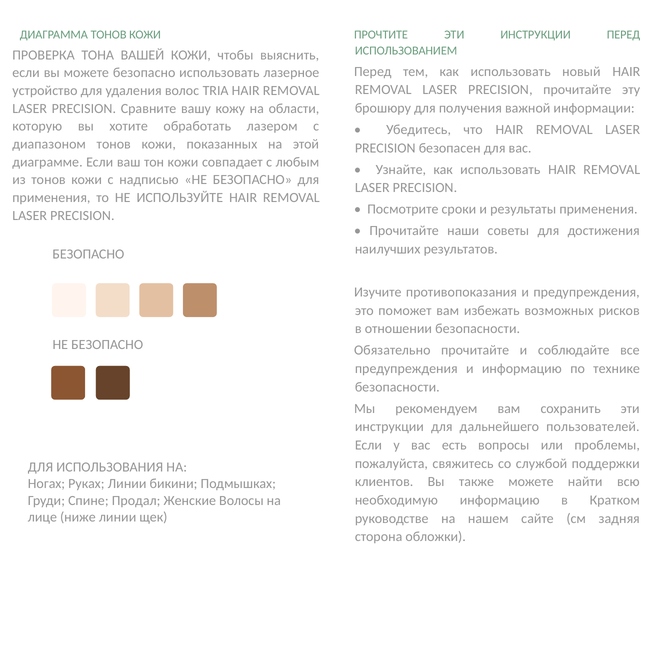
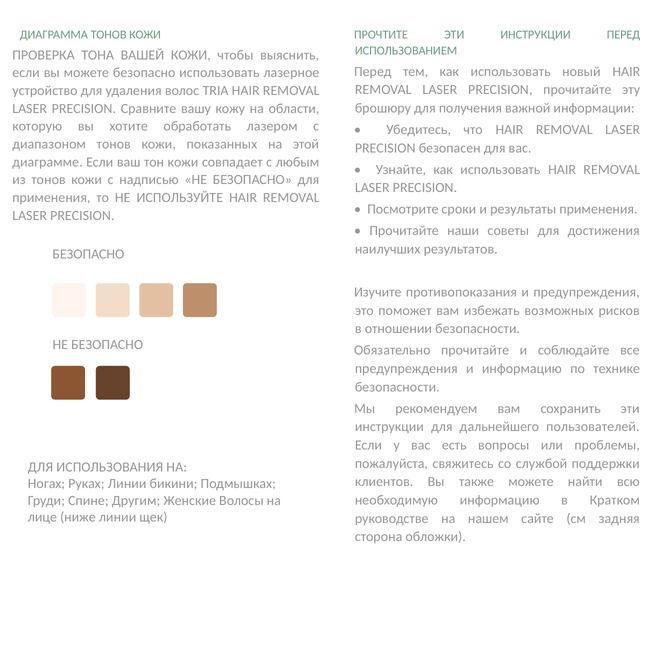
Продал: Продал -> Другим
